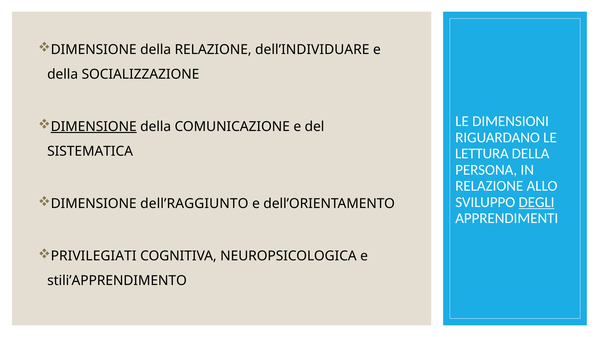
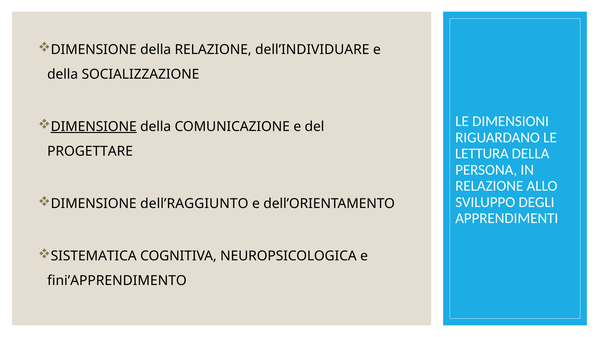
SISTEMATICA: SISTEMATICA -> PROGETTARE
DEGLI underline: present -> none
PRIVILEGIATI: PRIVILEGIATI -> SISTEMATICA
stili’APPRENDIMENTO: stili’APPRENDIMENTO -> fini’APPRENDIMENTO
